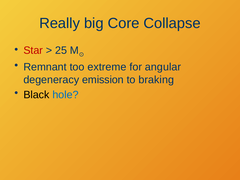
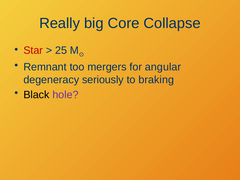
extreme: extreme -> mergers
emission: emission -> seriously
hole colour: blue -> purple
